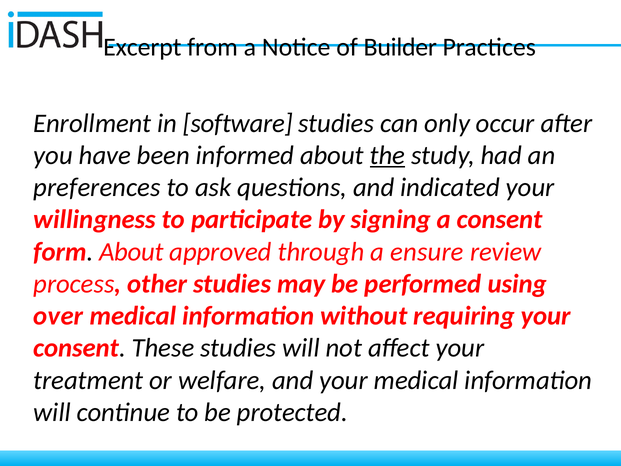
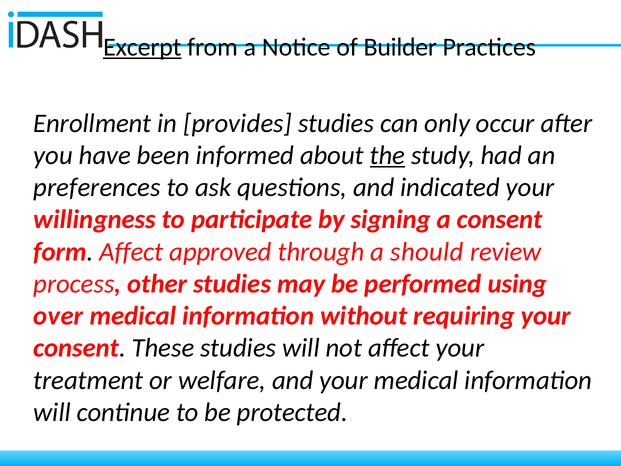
Excerpt underline: none -> present
software: software -> provides
form About: About -> Affect
ensure: ensure -> should
